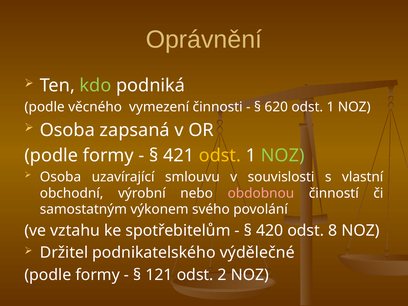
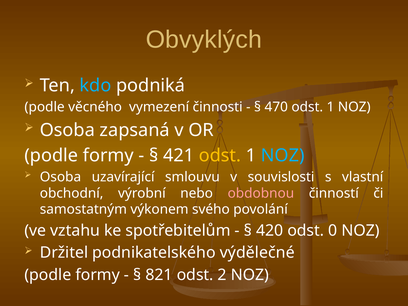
Oprávnění: Oprávnění -> Obvyklých
kdo colour: light green -> light blue
620: 620 -> 470
NOZ at (283, 155) colour: light green -> light blue
8: 8 -> 0
121: 121 -> 821
